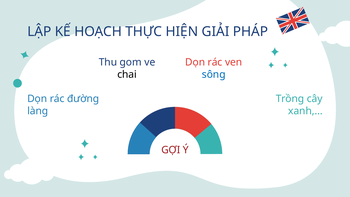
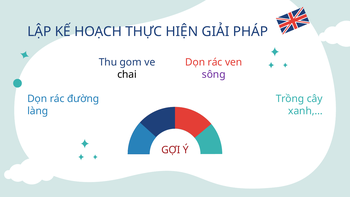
sông colour: blue -> purple
